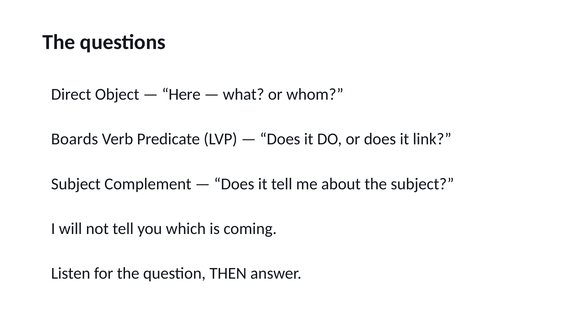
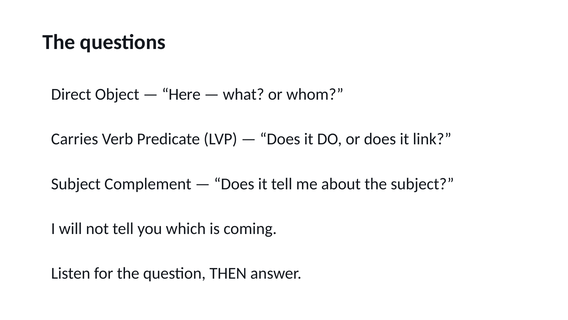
Boards: Boards -> Carries
